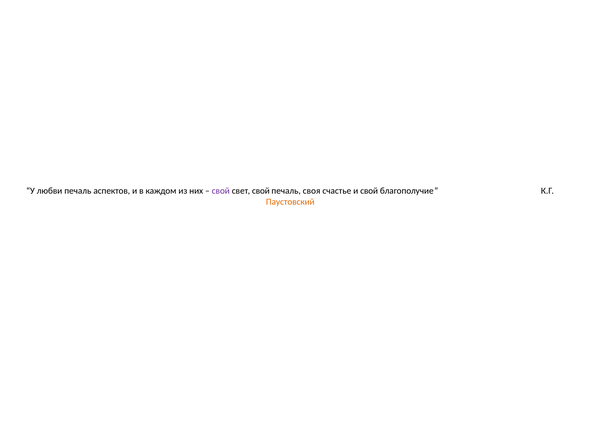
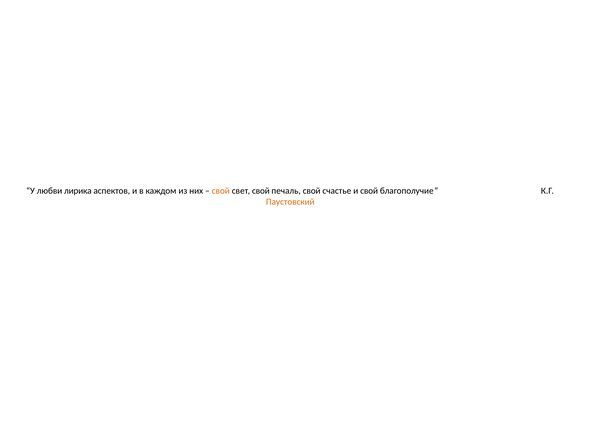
любви печаль: печаль -> лирика
свой at (221, 191) colour: purple -> orange
печаль своя: своя -> свой
